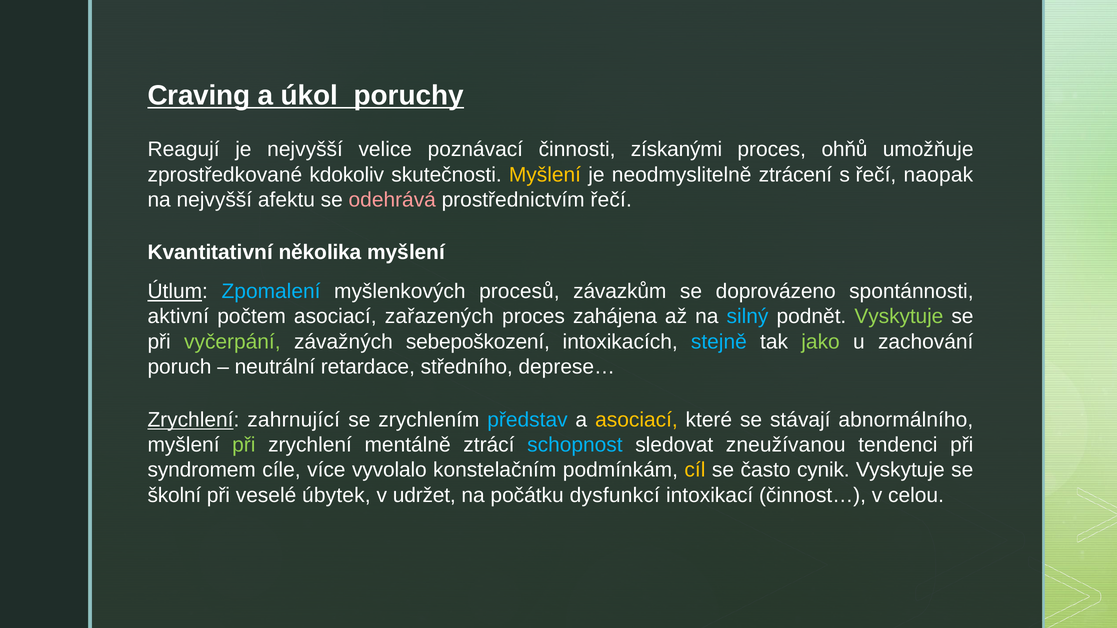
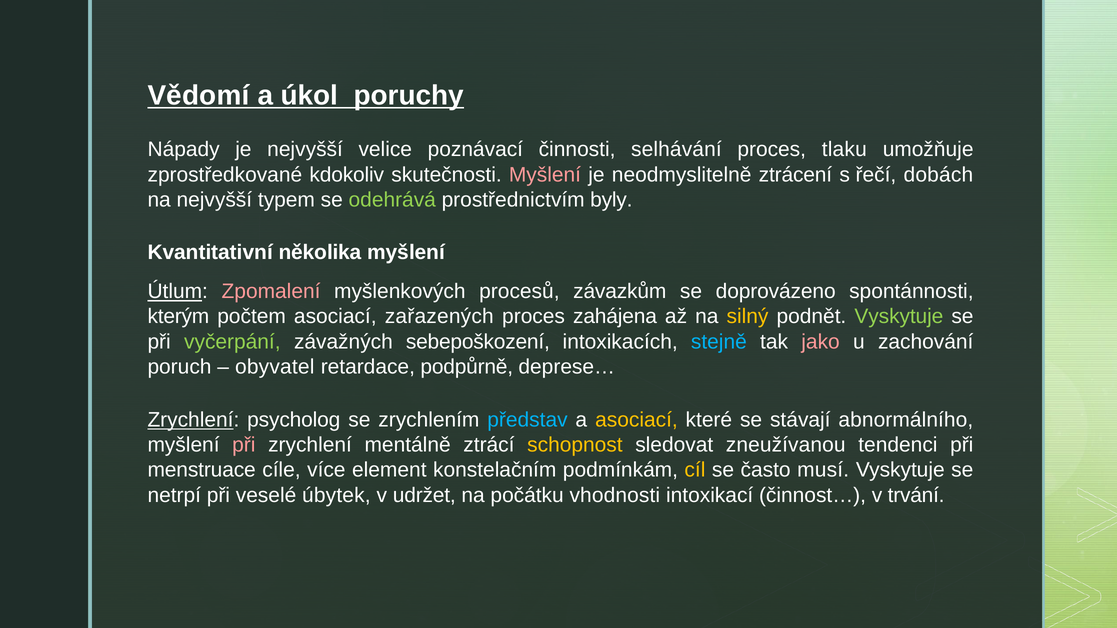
Craving: Craving -> Vědomí
Reagují: Reagují -> Nápady
získanými: získanými -> selhávání
ohňů: ohňů -> tlaku
Myšlení at (545, 175) colour: yellow -> pink
naopak: naopak -> dobách
afektu: afektu -> typem
odehrává colour: pink -> light green
prostřednictvím řečí: řečí -> byly
Zpomalení colour: light blue -> pink
aktivní: aktivní -> kterým
silný colour: light blue -> yellow
jako colour: light green -> pink
neutrální: neutrální -> obyvatel
středního: středního -> podpůrně
zahrnující: zahrnující -> psycholog
při at (244, 445) colour: light green -> pink
schopnost colour: light blue -> yellow
syndromem: syndromem -> menstruace
vyvolalo: vyvolalo -> element
cynik: cynik -> musí
školní: školní -> netrpí
dysfunkcí: dysfunkcí -> vhodnosti
celou: celou -> trvání
